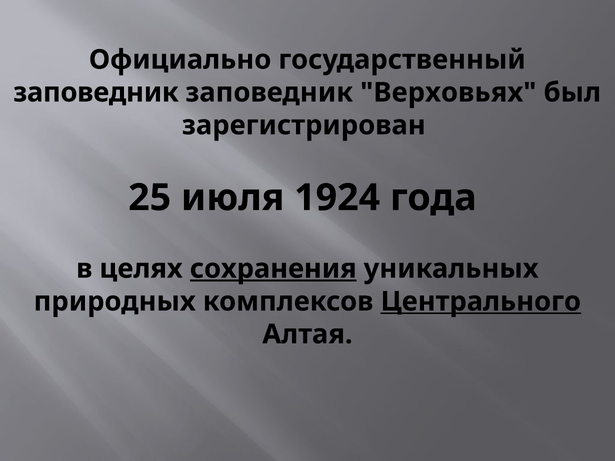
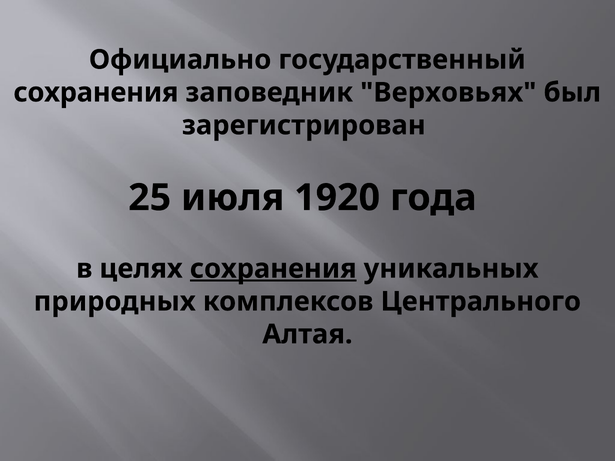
заповедник at (96, 93): заповедник -> сохранения
1924: 1924 -> 1920
Центрального underline: present -> none
